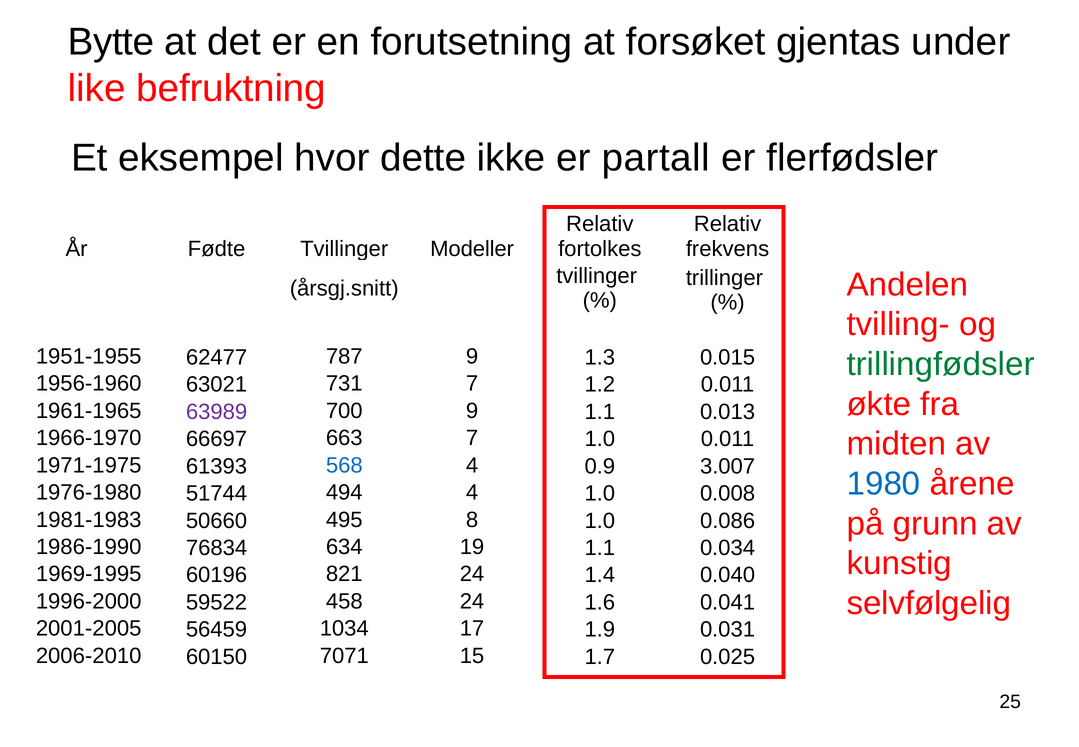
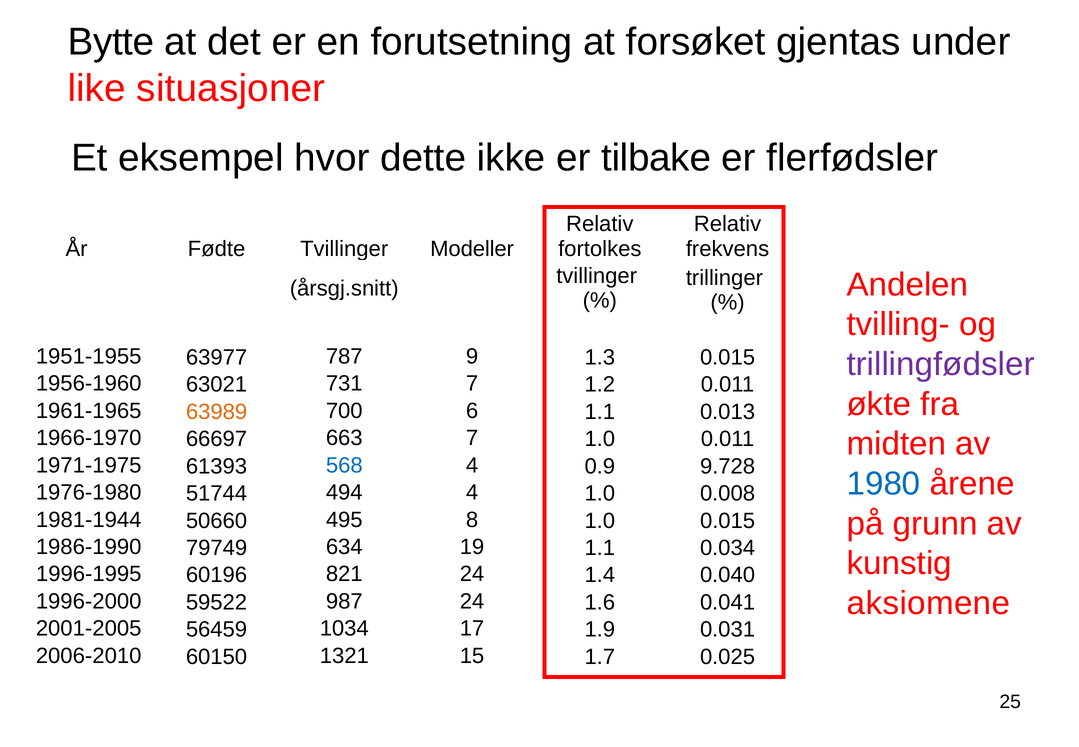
befruktning: befruktning -> situasjoner
partall: partall -> tilbake
62477: 62477 -> 63977
trillingfødsler colour: green -> purple
63989 colour: purple -> orange
700 9: 9 -> 6
3.007: 3.007 -> 9.728
1981-1983: 1981-1983 -> 1981-1944
1.0 0.086: 0.086 -> 0.015
76834: 76834 -> 79749
1969-1995: 1969-1995 -> 1996-1995
selvfølgelig: selvfølgelig -> aksiomene
458: 458 -> 987
7071: 7071 -> 1321
